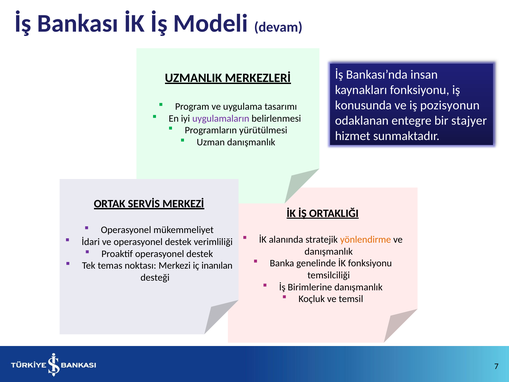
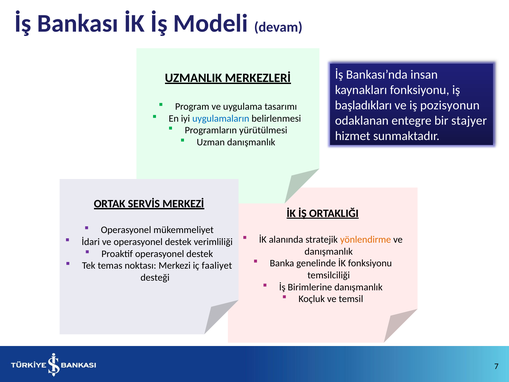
konusunda: konusunda -> başladıkları
uygulamaların colour: purple -> blue
inanılan: inanılan -> faaliyet
